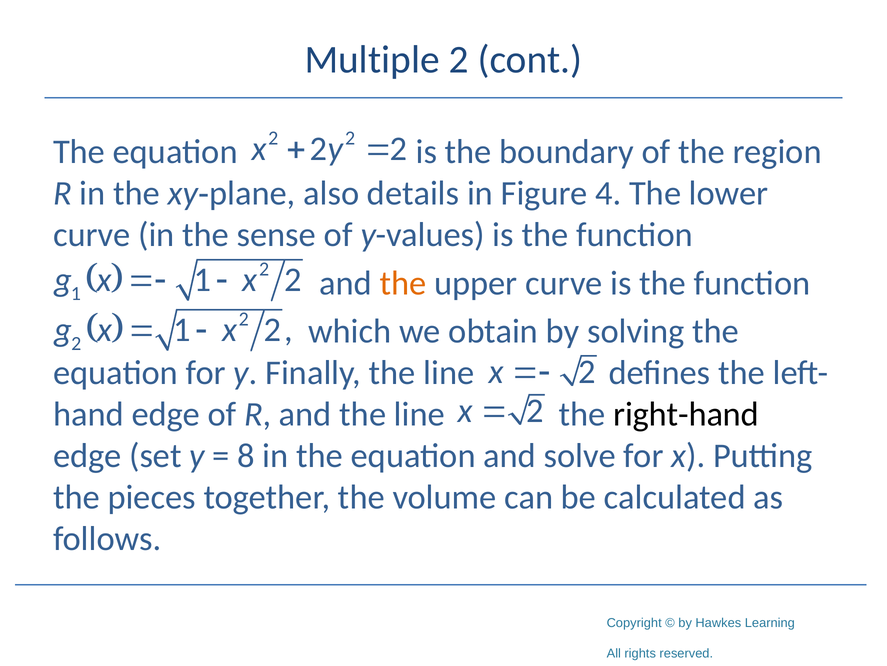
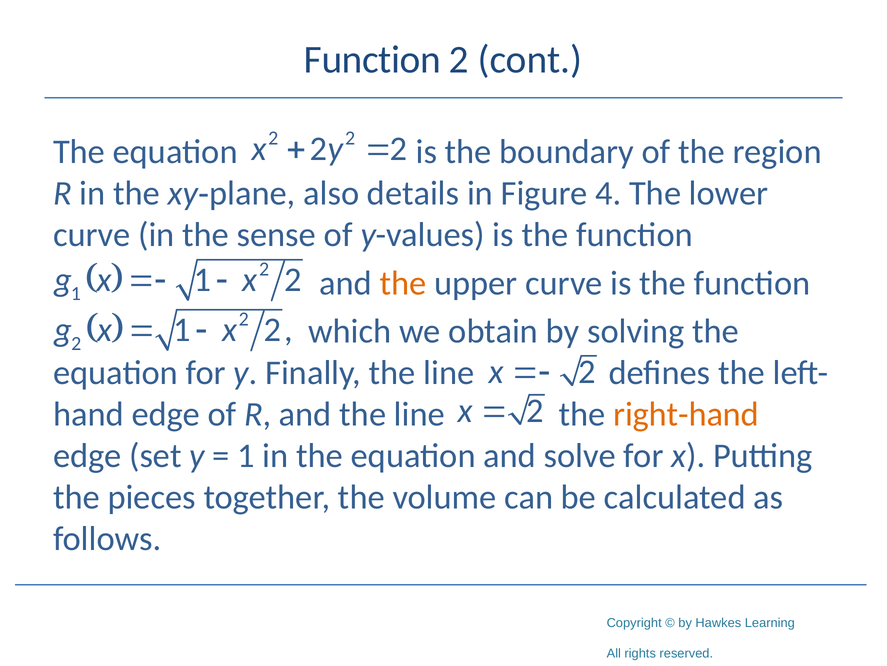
Multiple at (372, 60): Multiple -> Function
right-hand colour: black -> orange
8 at (246, 455): 8 -> 1
